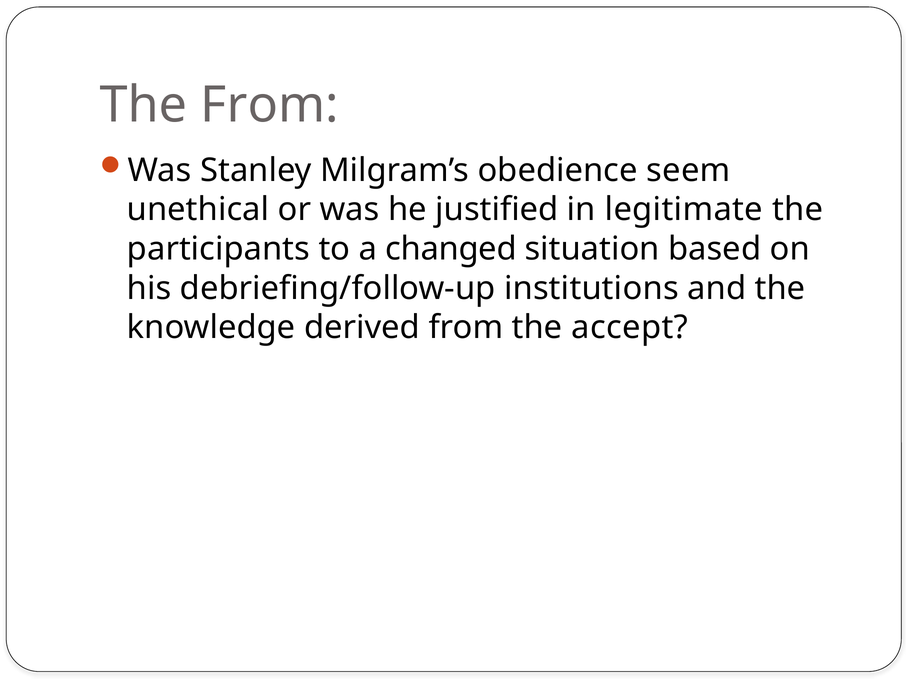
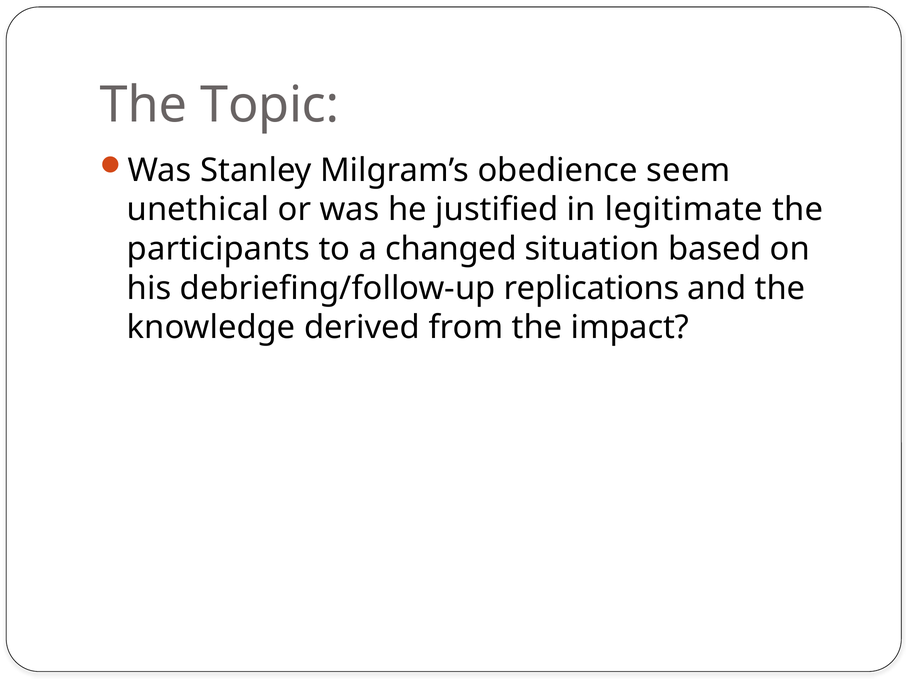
The From: From -> Topic
institutions: institutions -> replications
accept: accept -> impact
